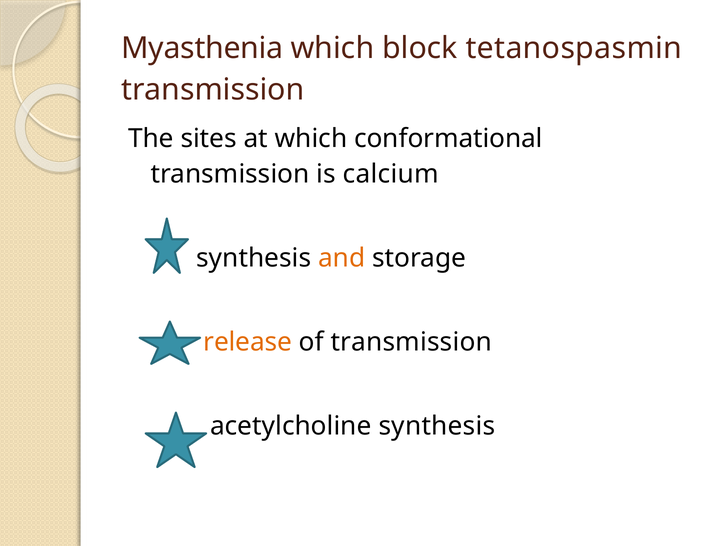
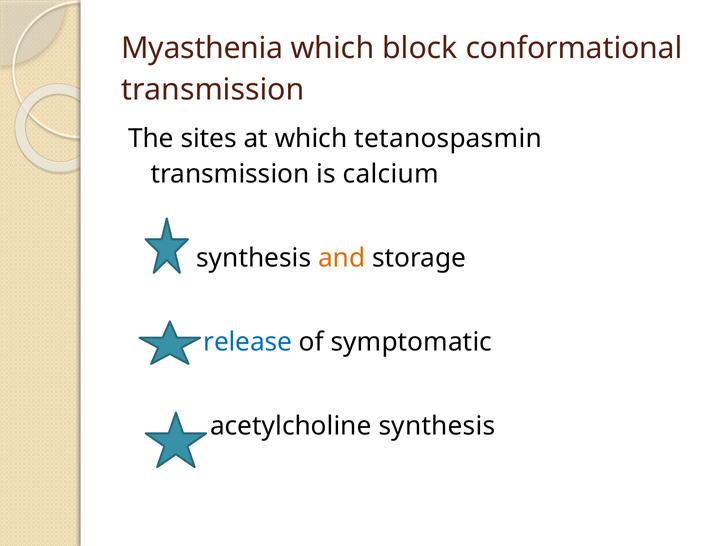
tetanospasmin: tetanospasmin -> conformational
conformational: conformational -> tetanospasmin
release colour: orange -> blue
of transmission: transmission -> symptomatic
